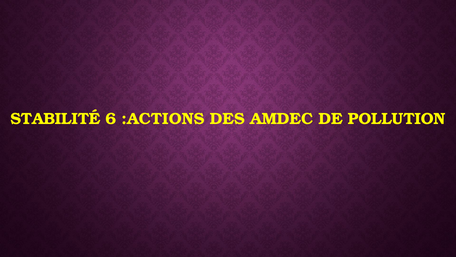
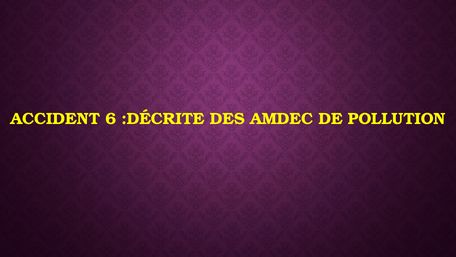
STABILITÉ: STABILITÉ -> ACCIDENT
:ACTIONS: :ACTIONS -> :DÉCRITE
